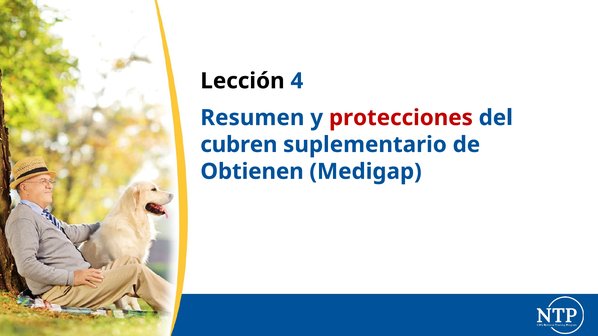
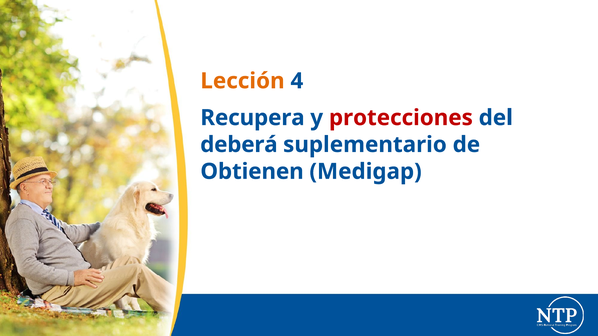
Lección colour: black -> orange
Resumen: Resumen -> Recupera
cubren: cubren -> deberá
